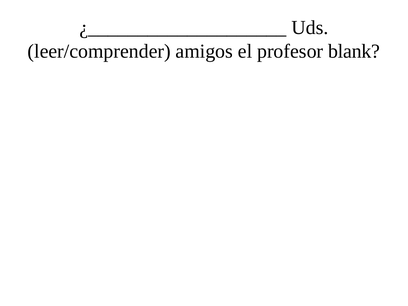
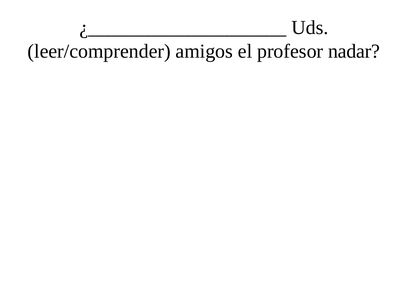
blank: blank -> nadar
